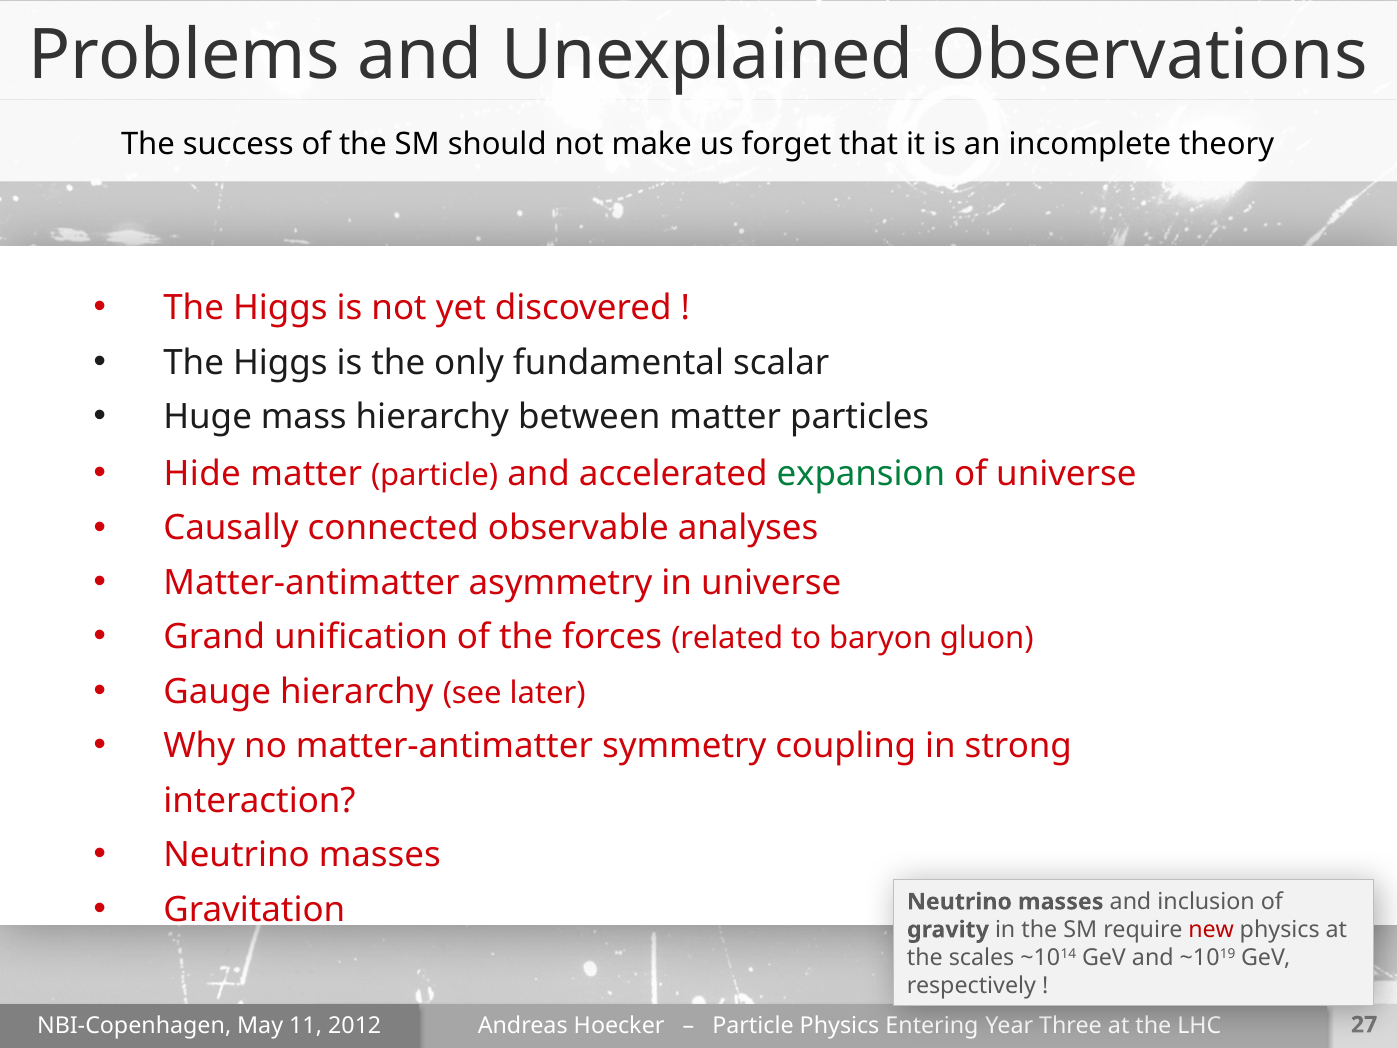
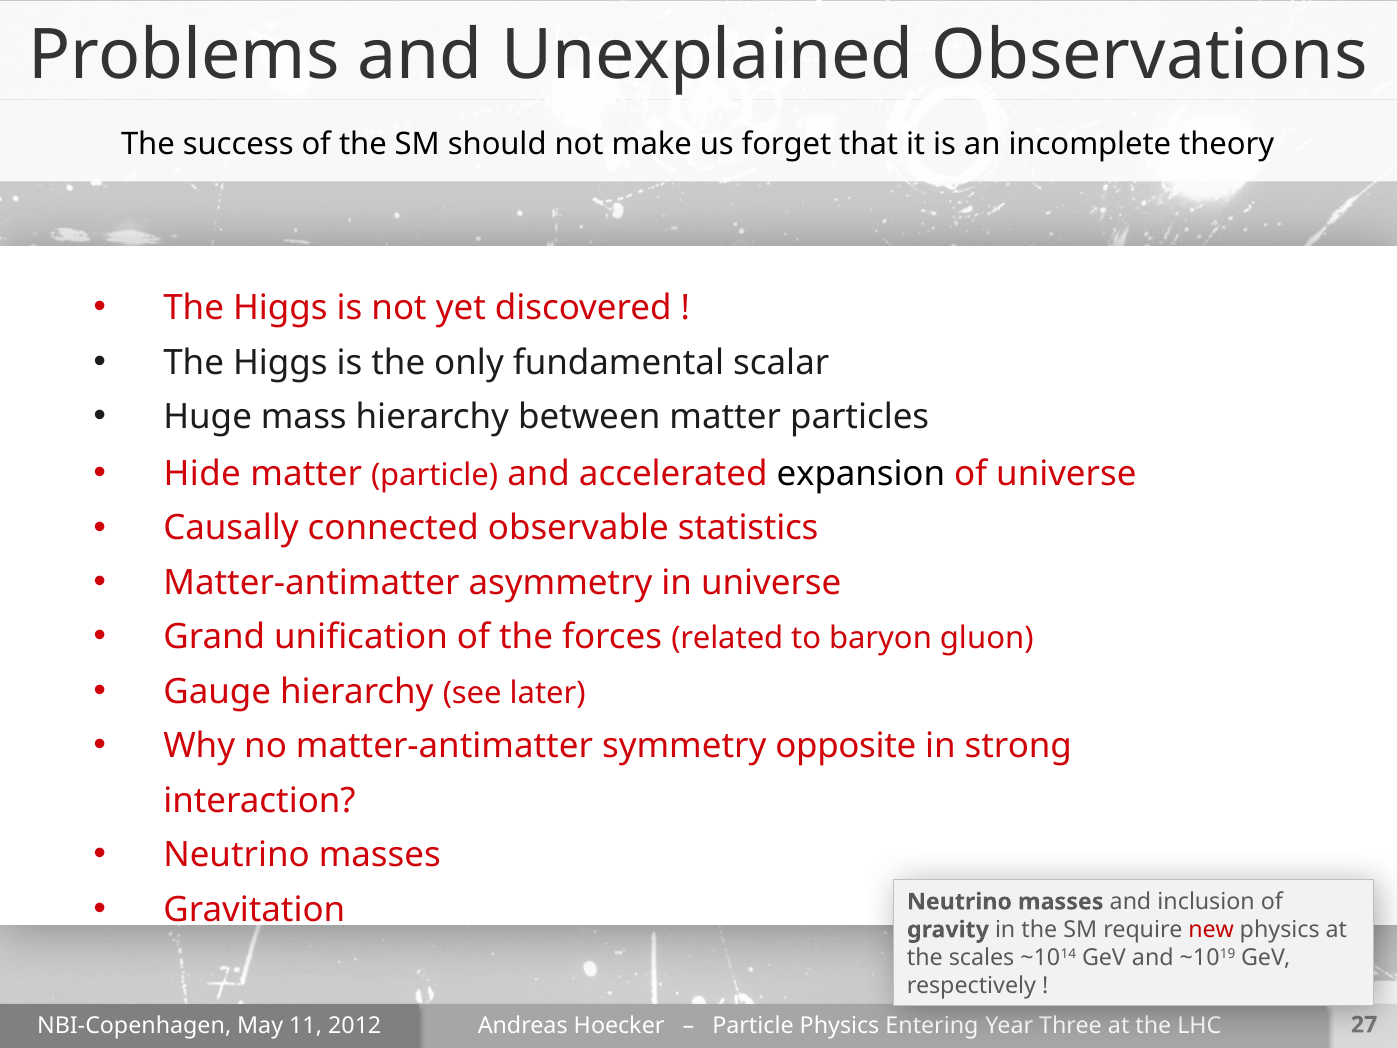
expansion colour: green -> black
analyses: analyses -> statistics
coupling: coupling -> opposite
